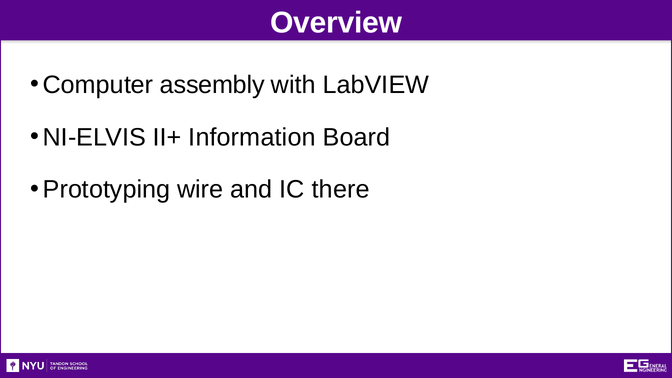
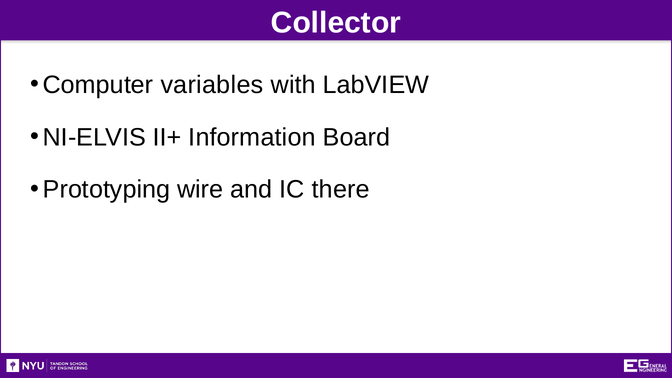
Overview: Overview -> Collector
assembly: assembly -> variables
